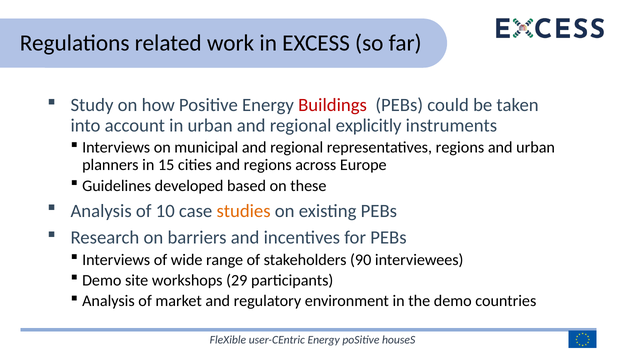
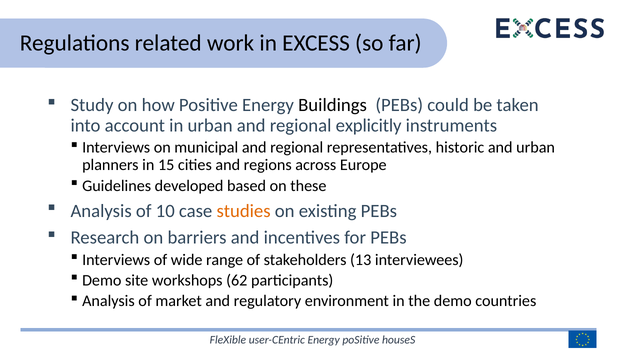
Buildings colour: red -> black
representatives regions: regions -> historic
90: 90 -> 13
29: 29 -> 62
